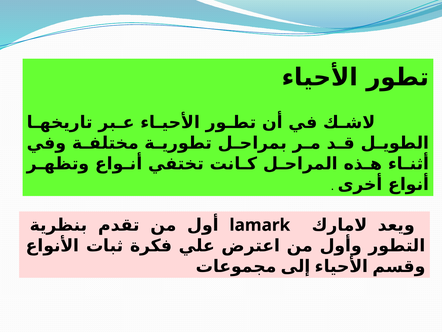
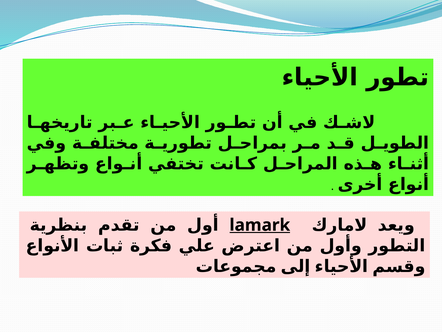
lamark underline: none -> present
